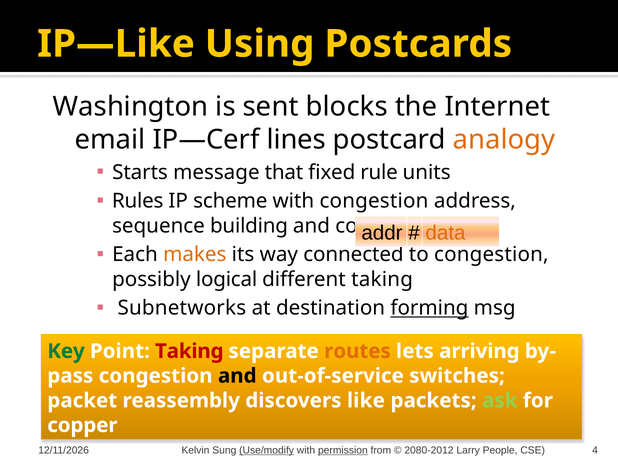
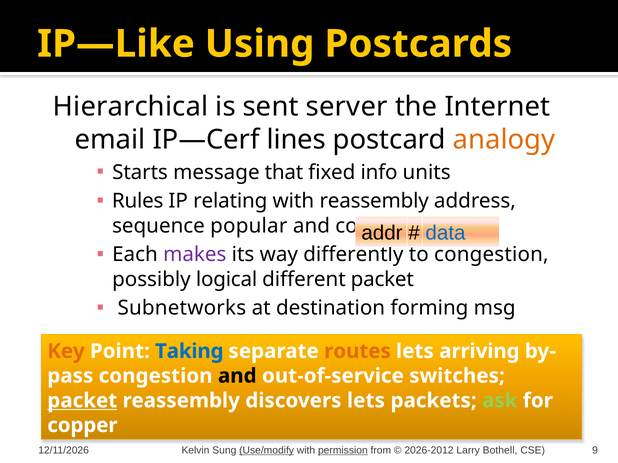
Washington: Washington -> Hierarchical
blocks: blocks -> server
rule: rule -> info
scheme: scheme -> relating
with congestion: congestion -> reassembly
building: building -> popular
data colour: orange -> blue
makes colour: orange -> purple
connected: connected -> differently
different taking: taking -> packet
forming underline: present -> none
Key colour: green -> orange
Taking at (189, 352) colour: red -> blue
packet at (82, 401) underline: none -> present
discovers like: like -> lets
2080-2012: 2080-2012 -> 2026-2012
People: People -> Bothell
4: 4 -> 9
